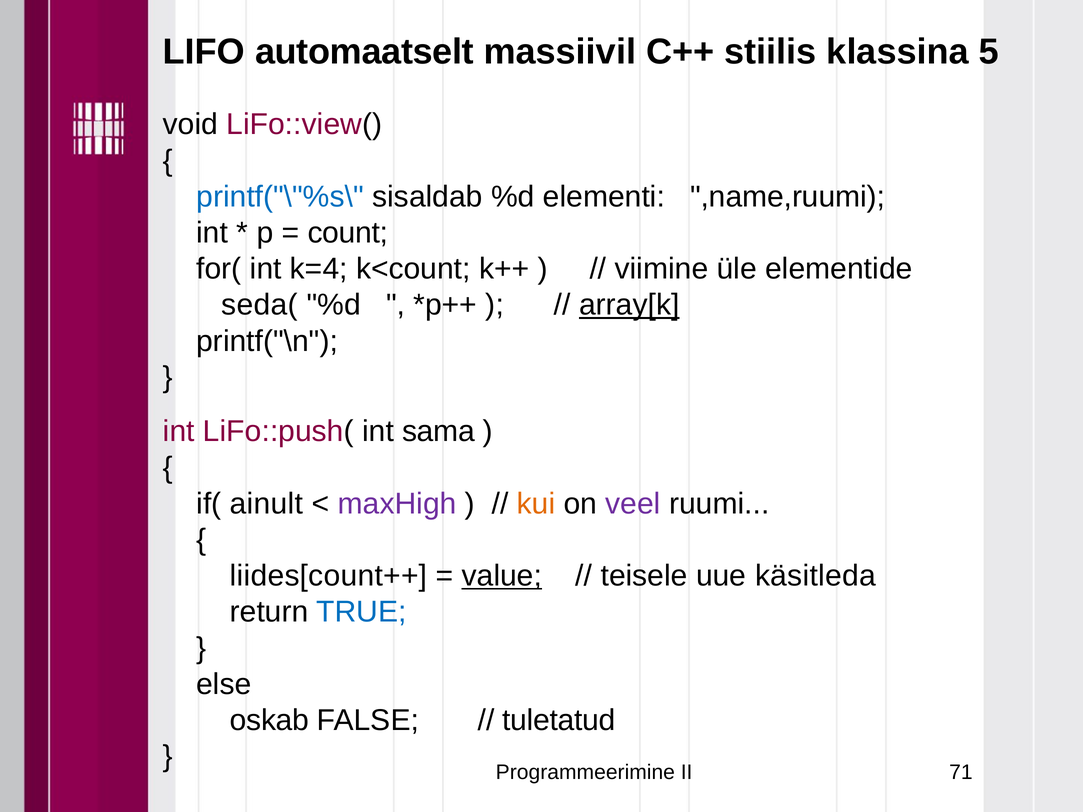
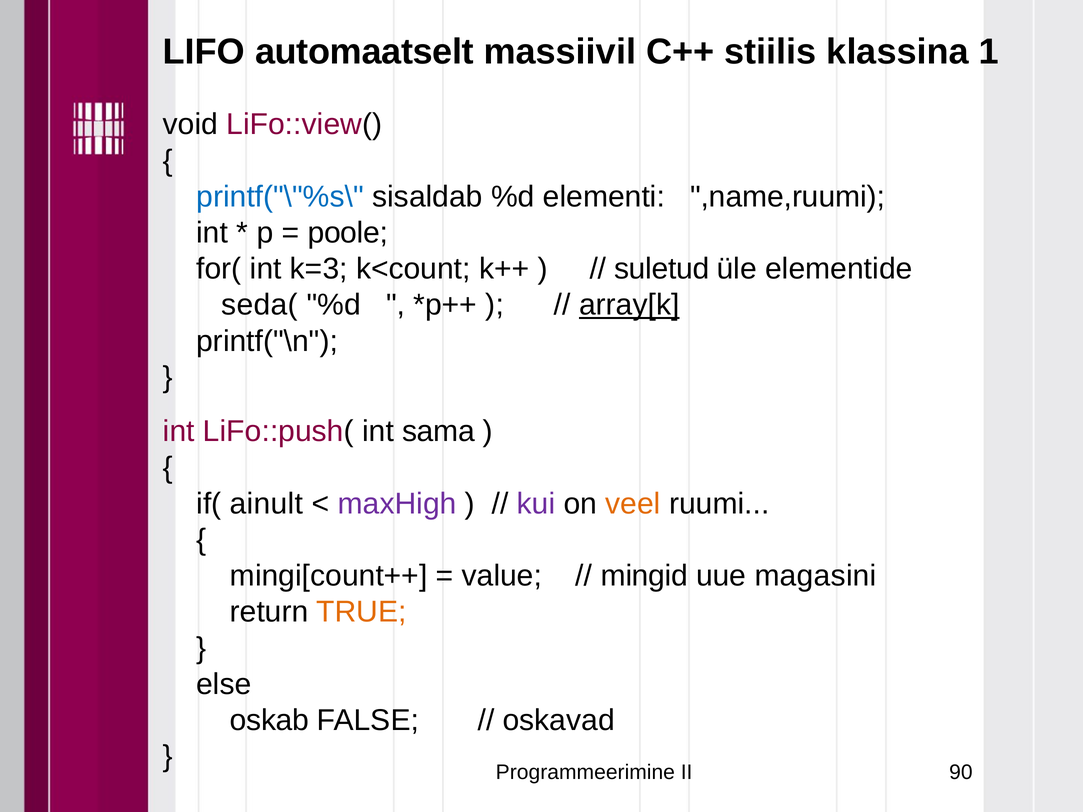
5: 5 -> 1
count: count -> poole
k=4: k=4 -> k=3
viimine: viimine -> suletud
kui colour: orange -> purple
veel colour: purple -> orange
liides[count++: liides[count++ -> mingi[count++
value underline: present -> none
teisele: teisele -> mingid
käsitleda: käsitleda -> magasini
TRUE colour: blue -> orange
tuletatud: tuletatud -> oskavad
71: 71 -> 90
